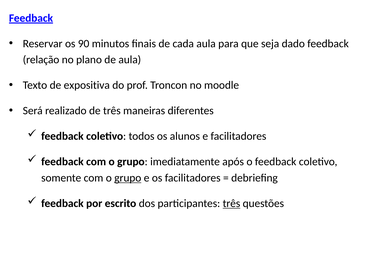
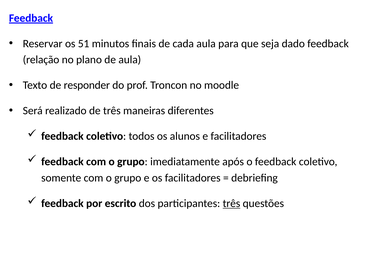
90: 90 -> 51
expositiva: expositiva -> responder
grupo at (128, 178) underline: present -> none
